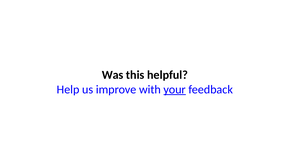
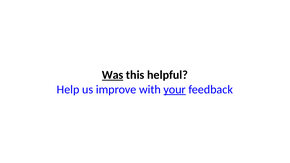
Was underline: none -> present
